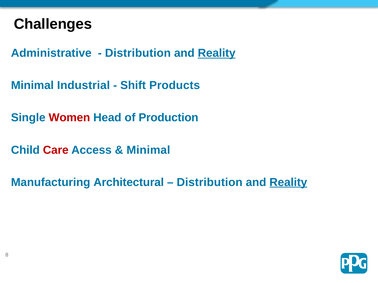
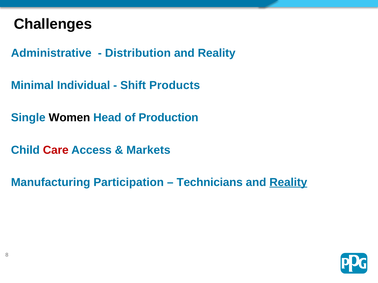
Reality at (217, 53) underline: present -> none
Industrial: Industrial -> Individual
Women colour: red -> black
Minimal at (148, 150): Minimal -> Markets
Architectural: Architectural -> Participation
Distribution at (210, 183): Distribution -> Technicians
